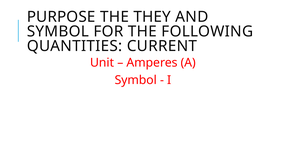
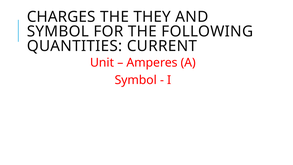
PURPOSE: PURPOSE -> CHARGES
